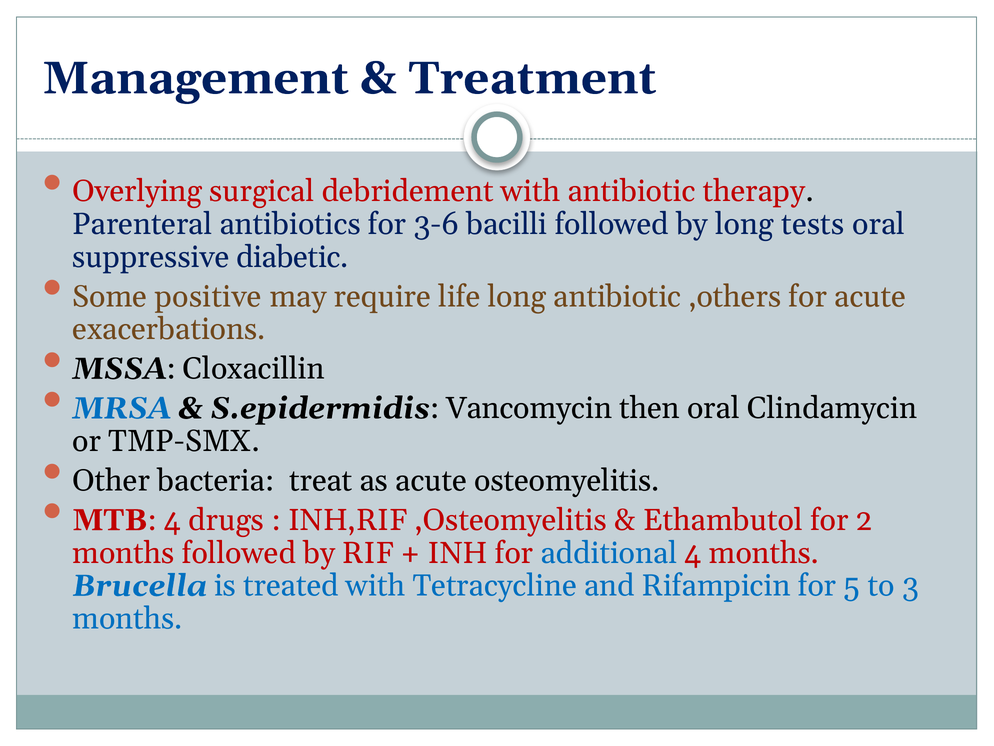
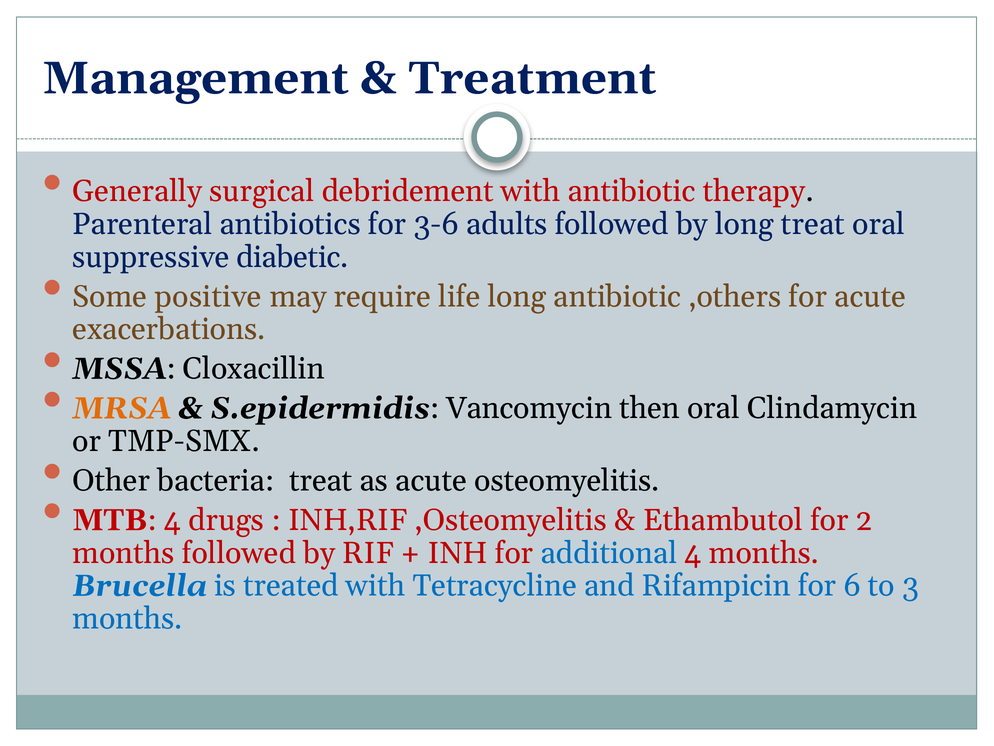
Overlying: Overlying -> Generally
bacilli: bacilli -> adults
long tests: tests -> treat
MRSA colour: blue -> orange
5: 5 -> 6
